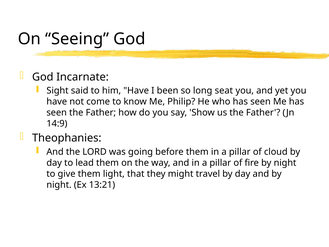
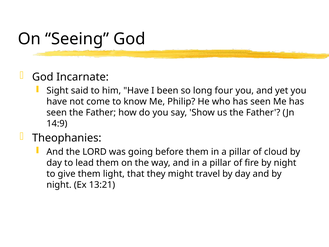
seat: seat -> four
